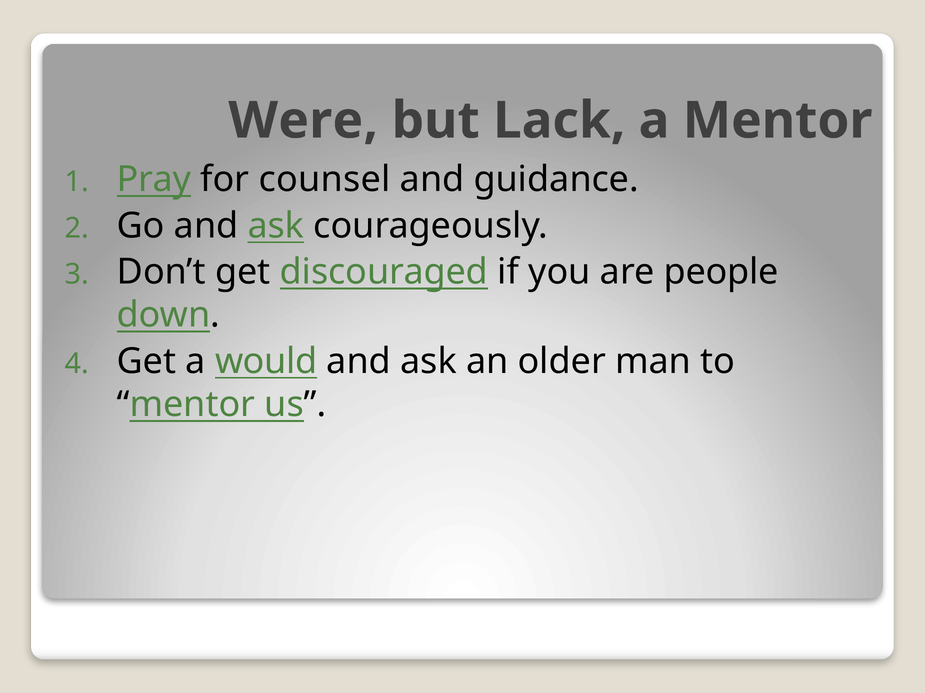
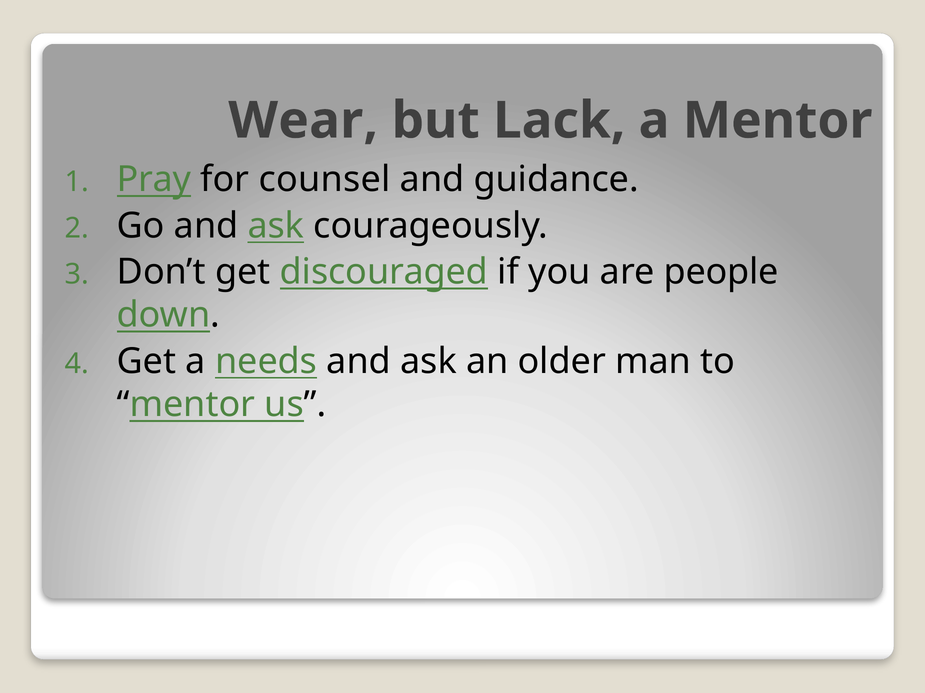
Were: Were -> Wear
would: would -> needs
